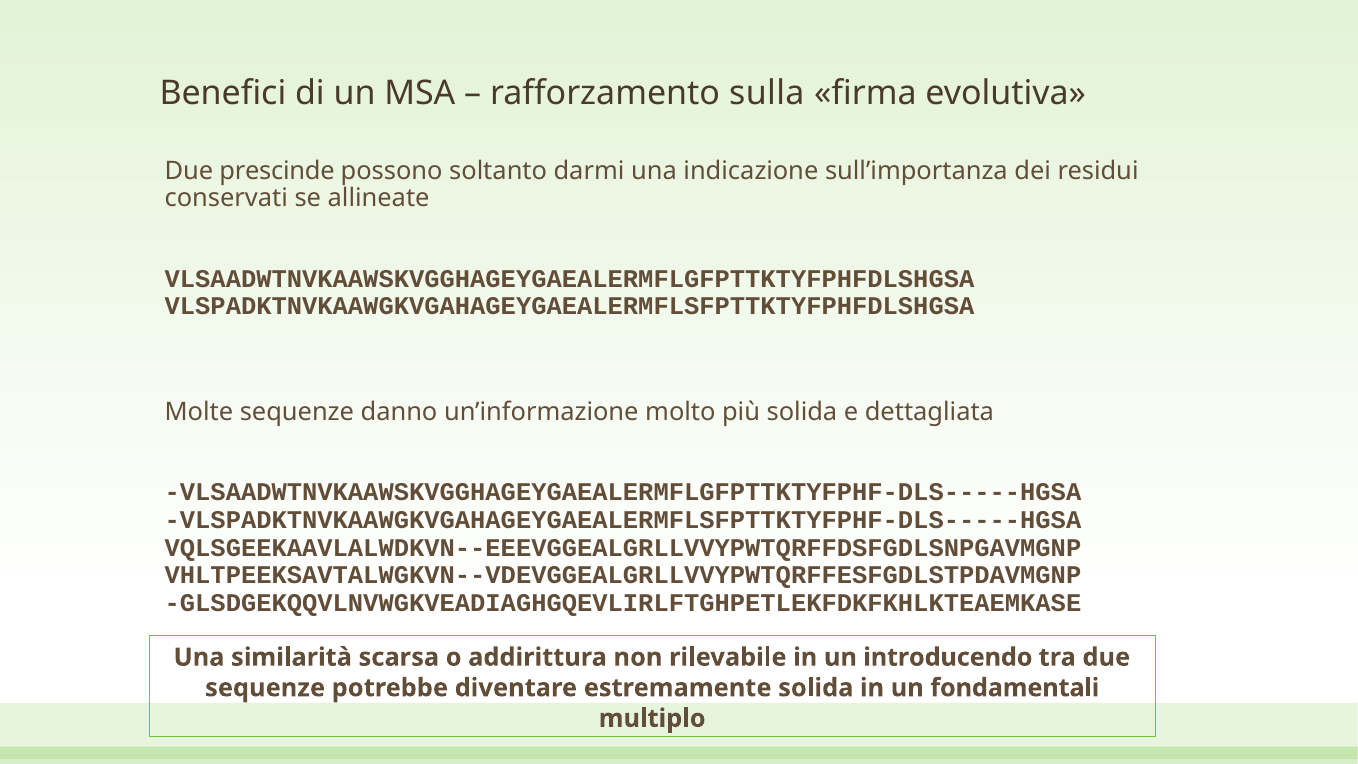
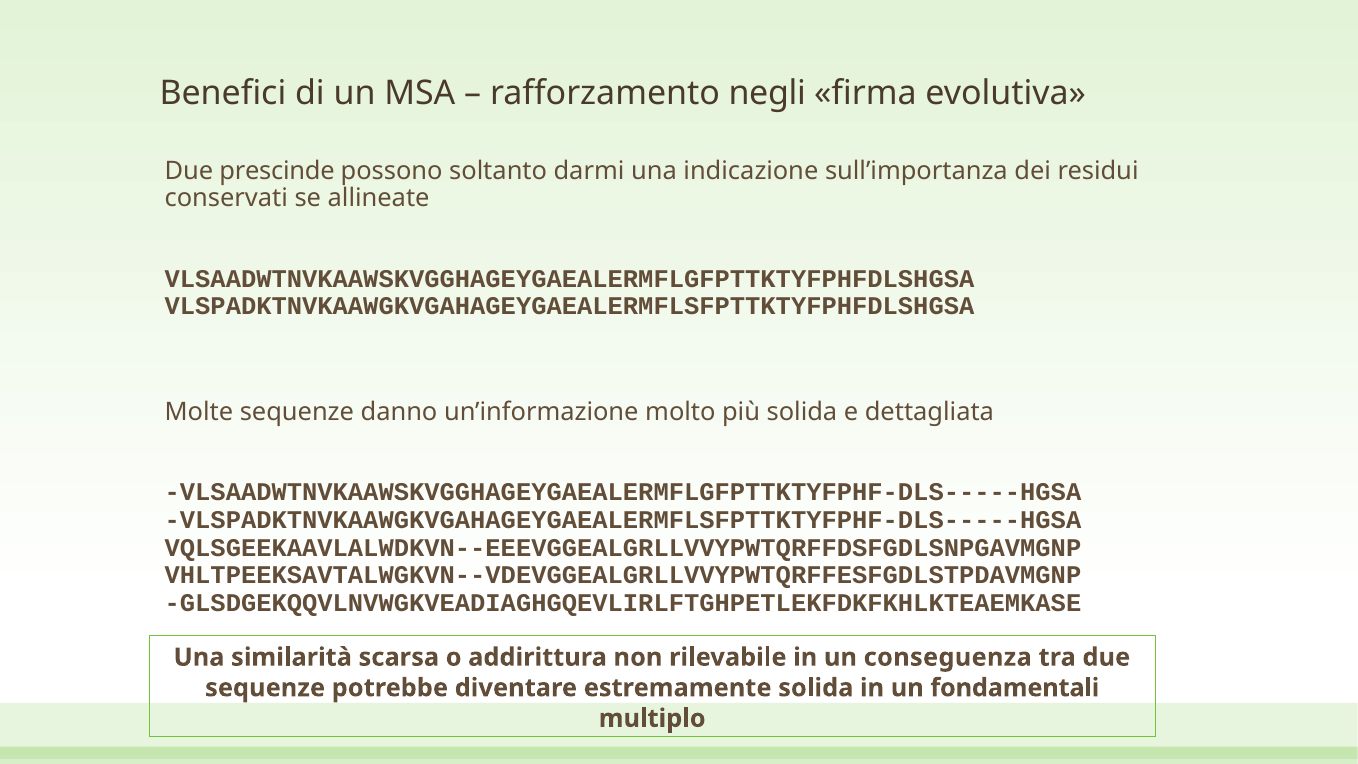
sulla: sulla -> negli
introducendo: introducendo -> conseguenza
